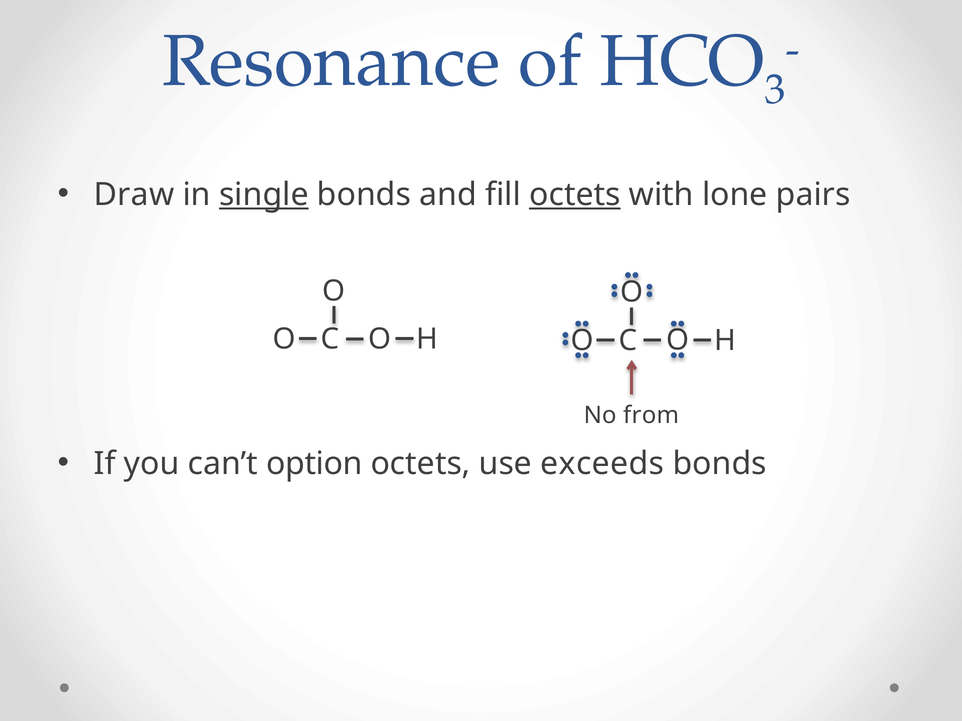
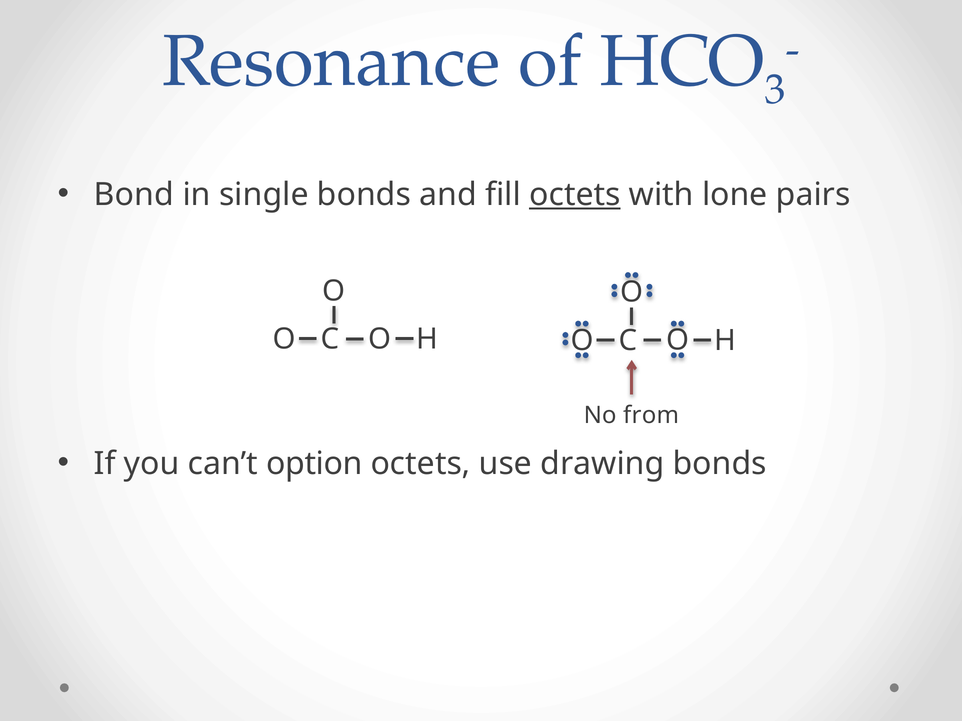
Draw: Draw -> Bond
single underline: present -> none
exceeds: exceeds -> drawing
